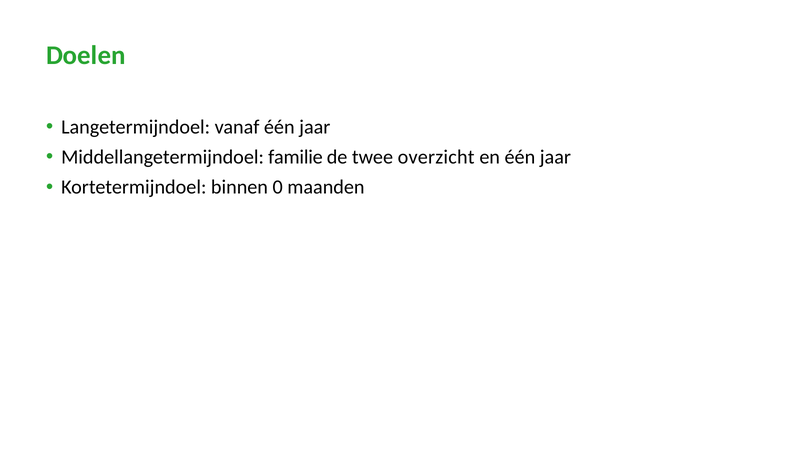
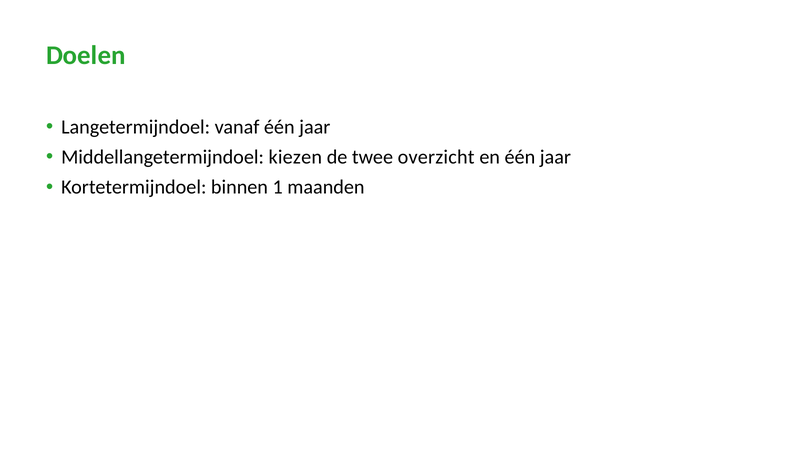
familie: familie -> kiezen
0: 0 -> 1
